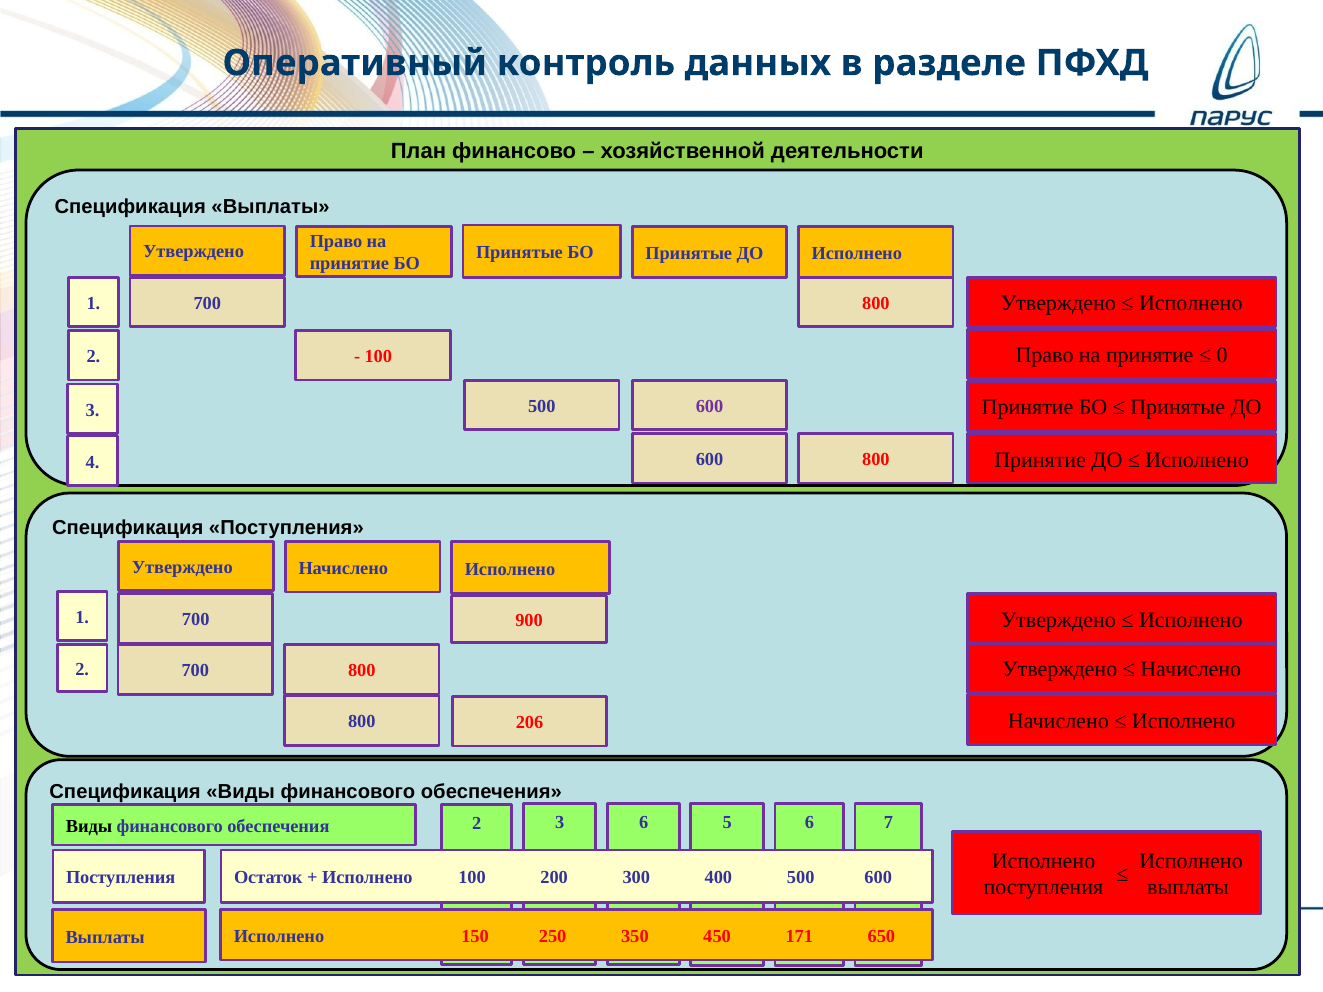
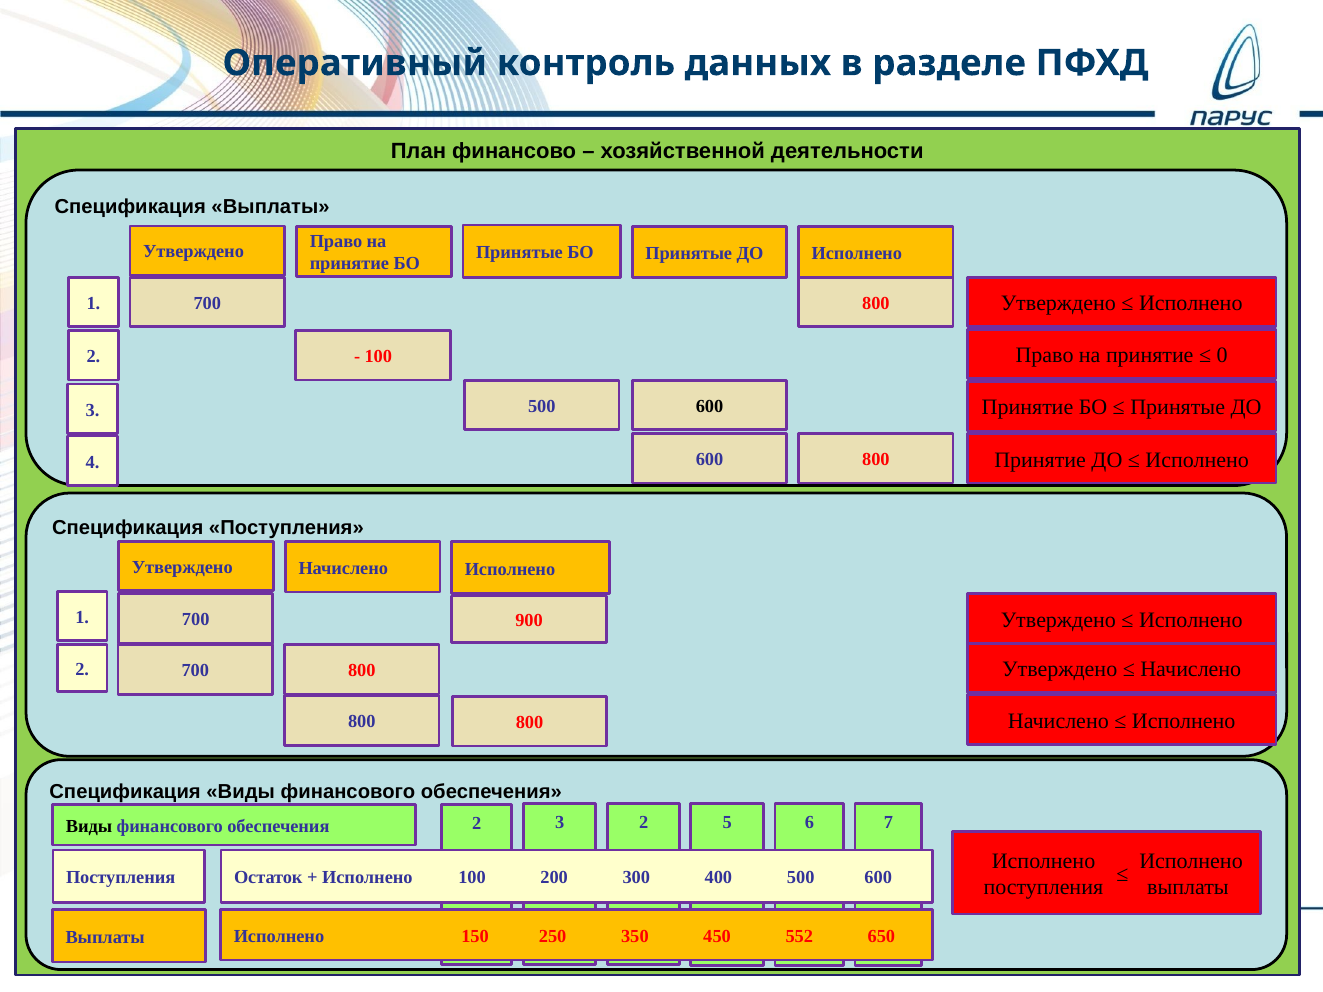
600 at (710, 406) colour: purple -> black
800 206: 206 -> 800
3 6: 6 -> 2
171: 171 -> 552
